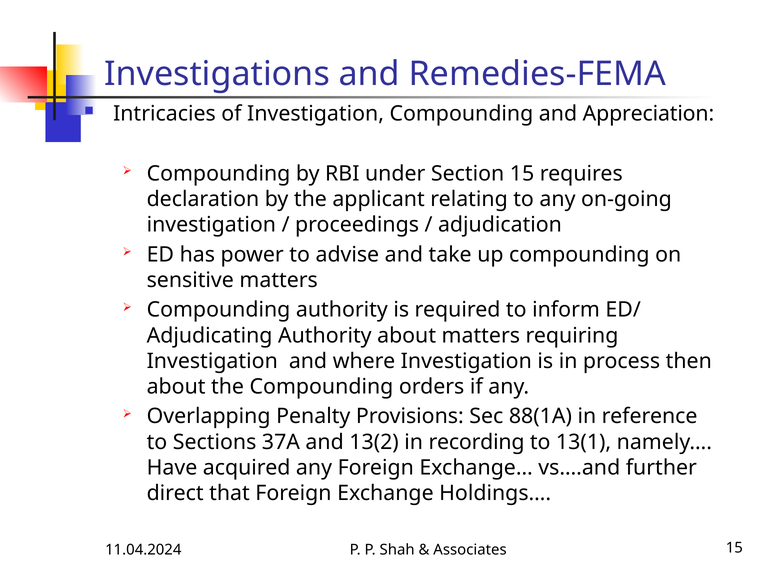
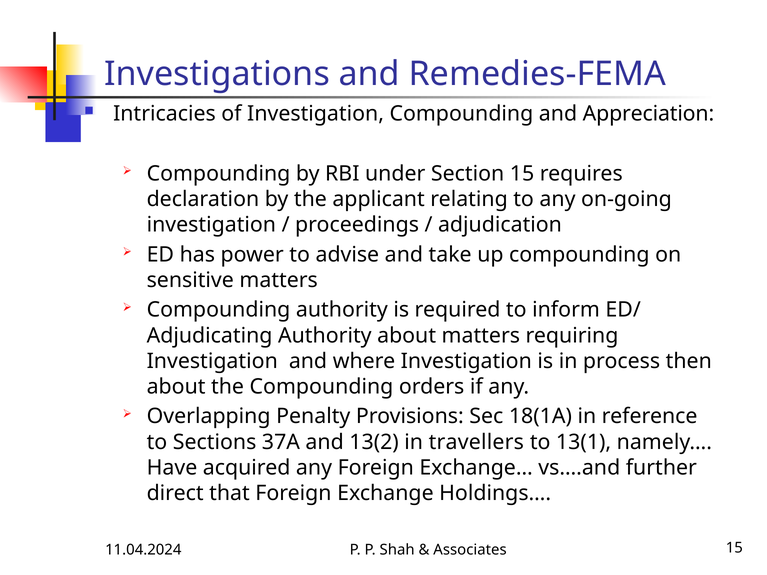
88(1A: 88(1A -> 18(1A
recording: recording -> travellers
